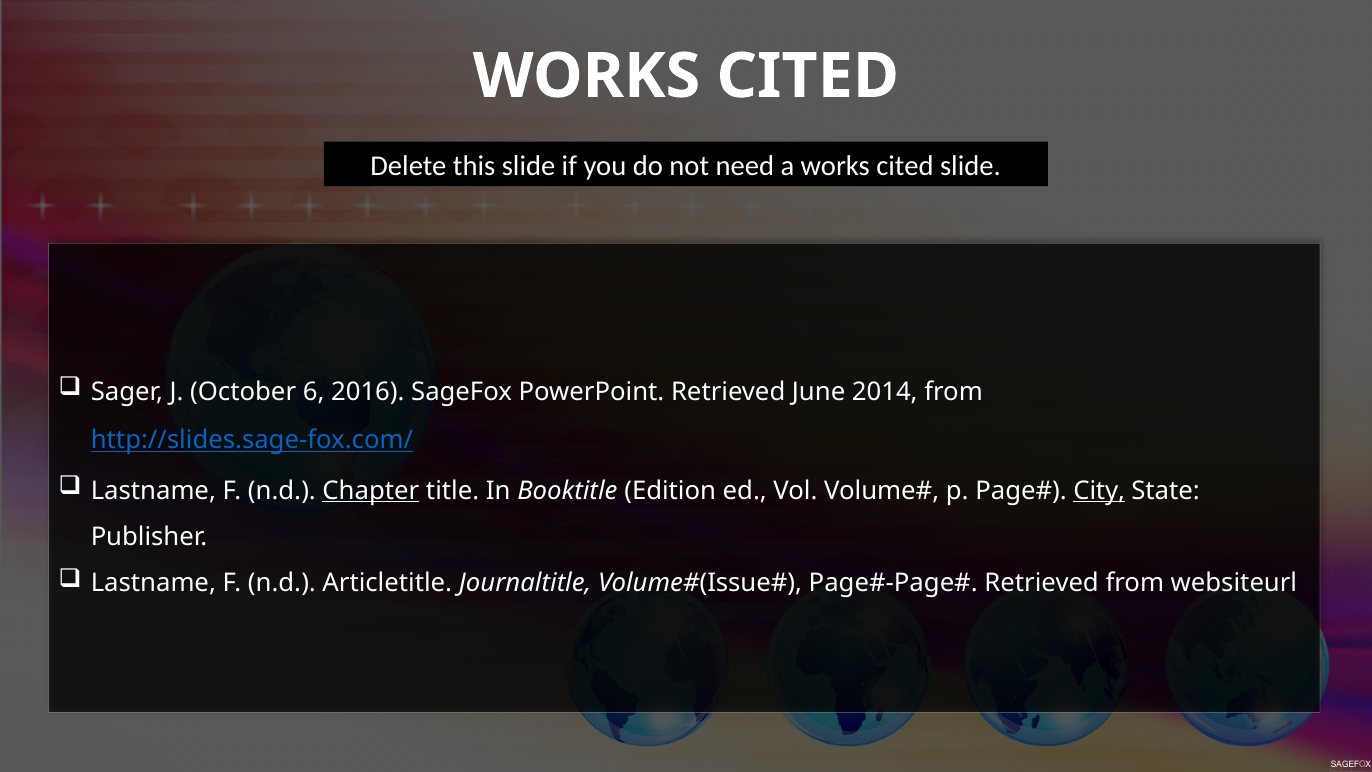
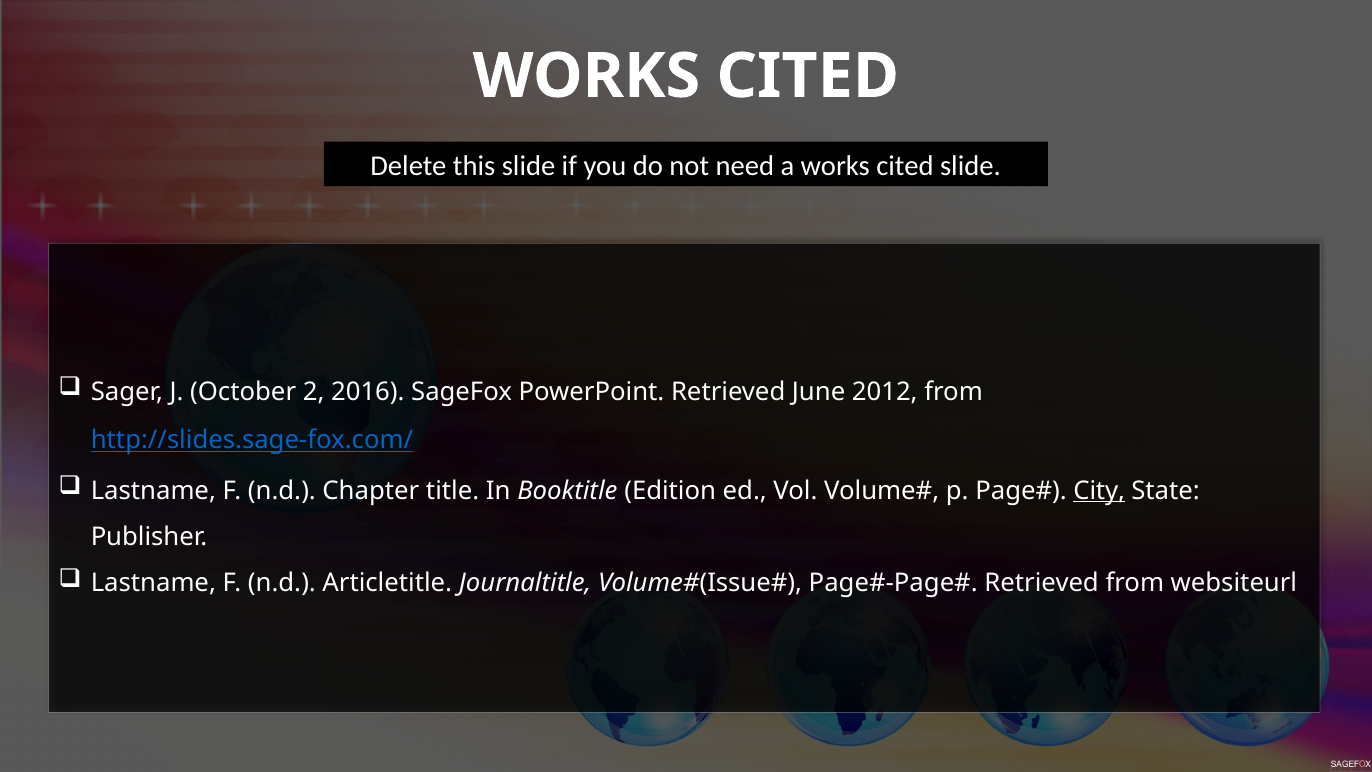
6: 6 -> 2
2014: 2014 -> 2012
Chapter underline: present -> none
